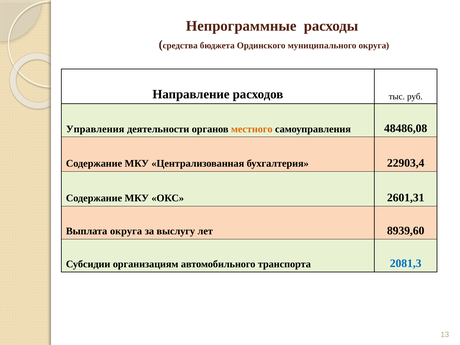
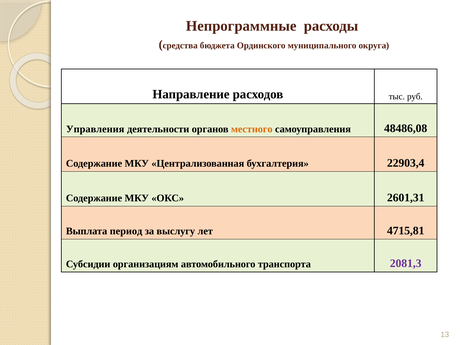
Выплата округа: округа -> период
8939,60: 8939,60 -> 4715,81
2081,3 colour: blue -> purple
